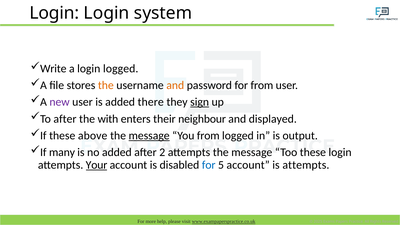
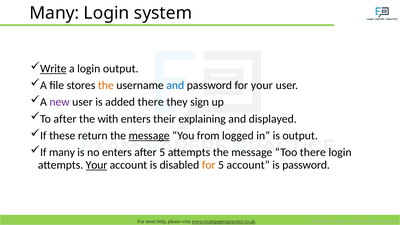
Login at (54, 13): Login -> Many
Write underline: none -> present
login logged: logged -> output
and at (175, 85) colour: orange -> blue
for from: from -> your
sign underline: present -> none
neighbour: neighbour -> explaining
above: above -> return
no added: added -> enters
after 2: 2 -> 5
Too these: these -> there
for at (209, 165) colour: blue -> orange
is attempts: attempts -> password
